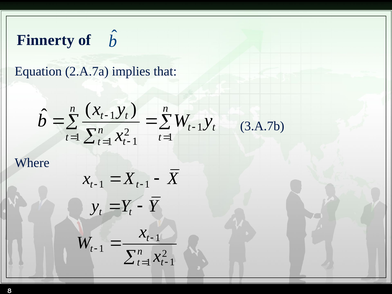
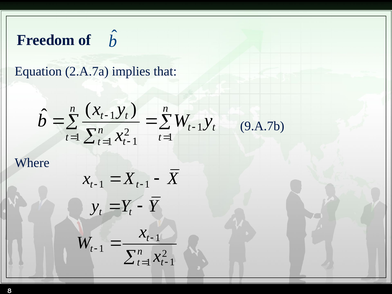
Finnerty: Finnerty -> Freedom
3.A.7b: 3.A.7b -> 9.A.7b
